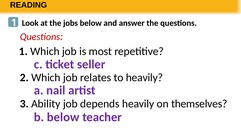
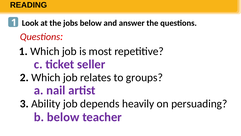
to heavily: heavily -> groups
themselves: themselves -> persuading
